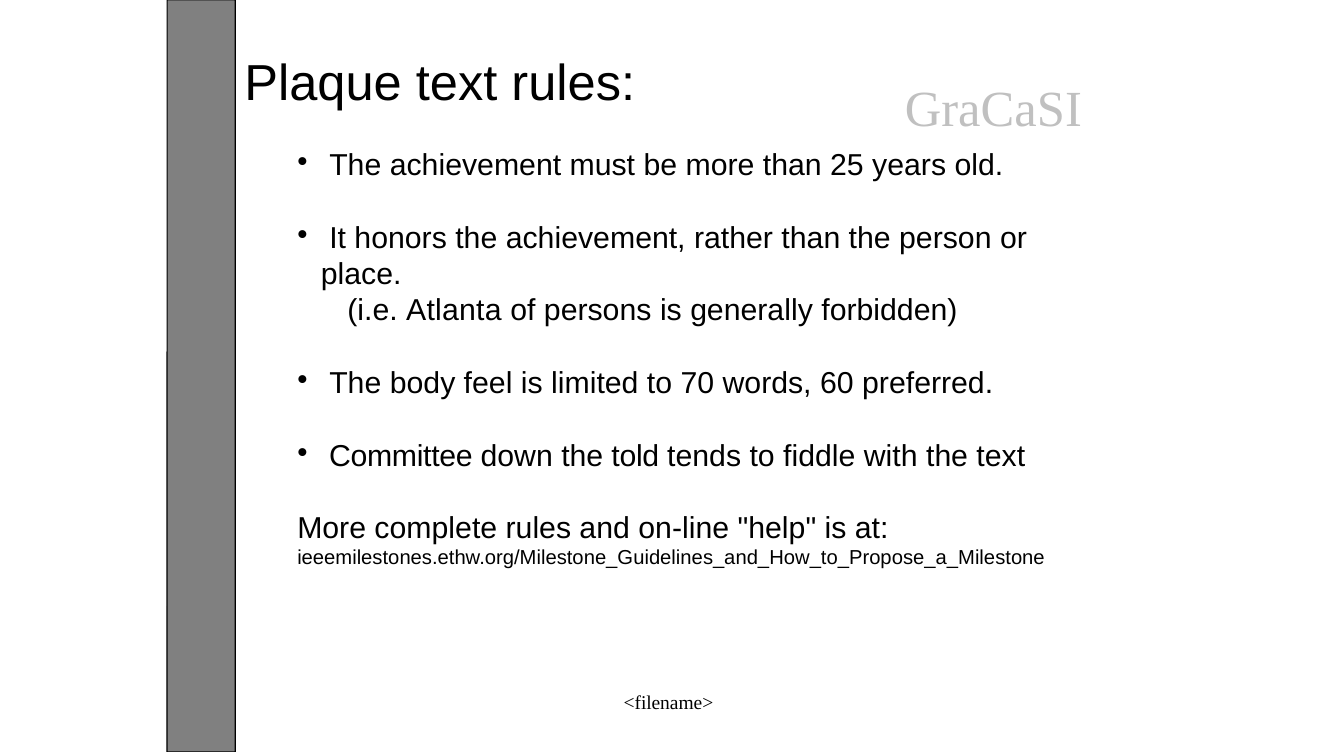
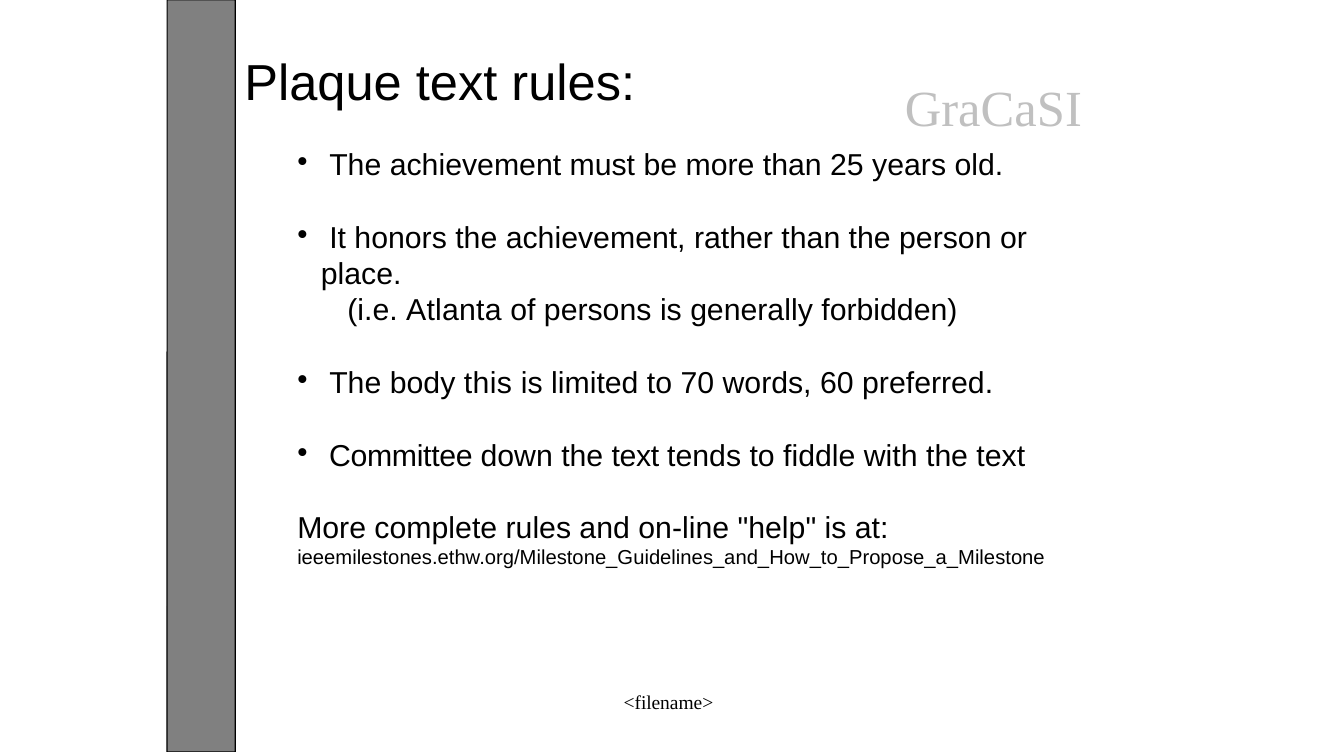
feel: feel -> this
down the told: told -> text
